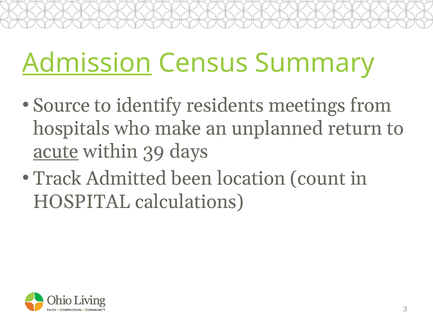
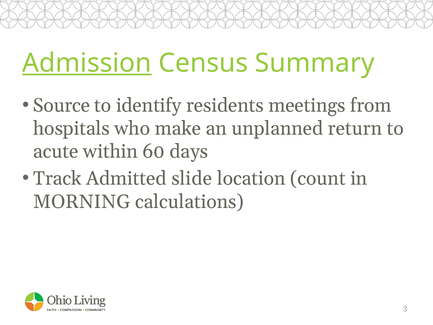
acute underline: present -> none
39: 39 -> 60
been: been -> slide
HOSPITAL: HOSPITAL -> MORNING
